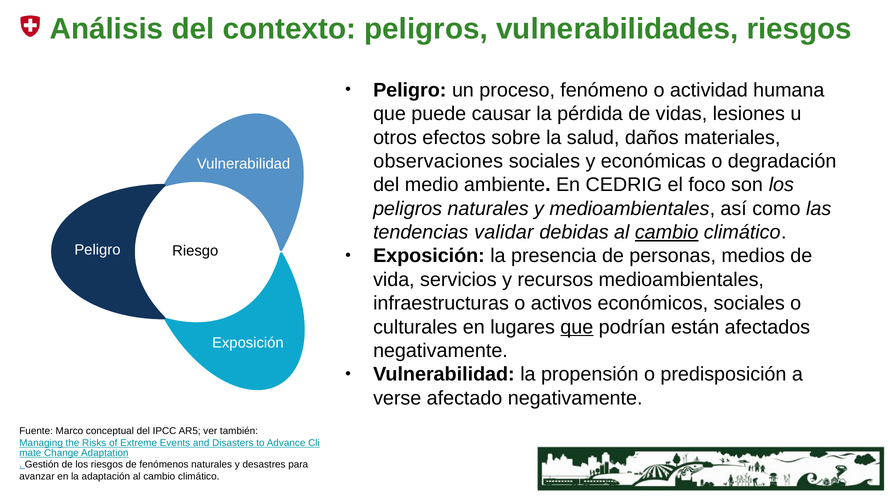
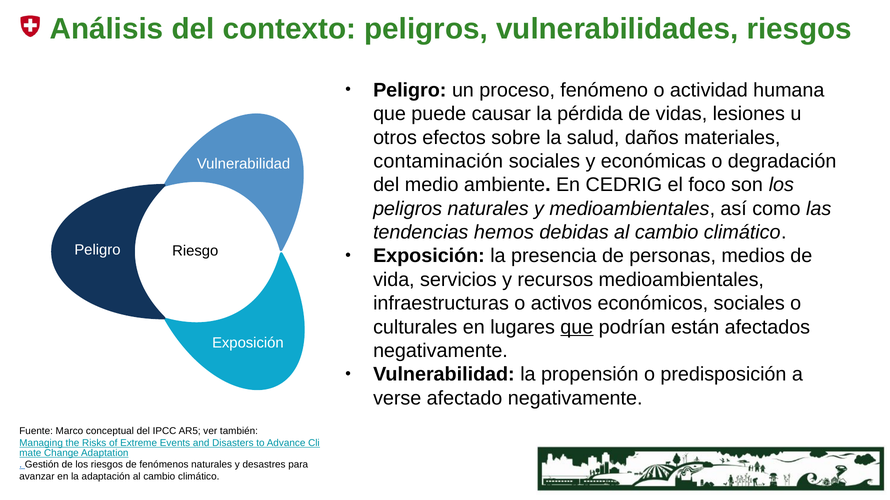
observaciones: observaciones -> contaminación
validar: validar -> hemos
cambio at (667, 233) underline: present -> none
